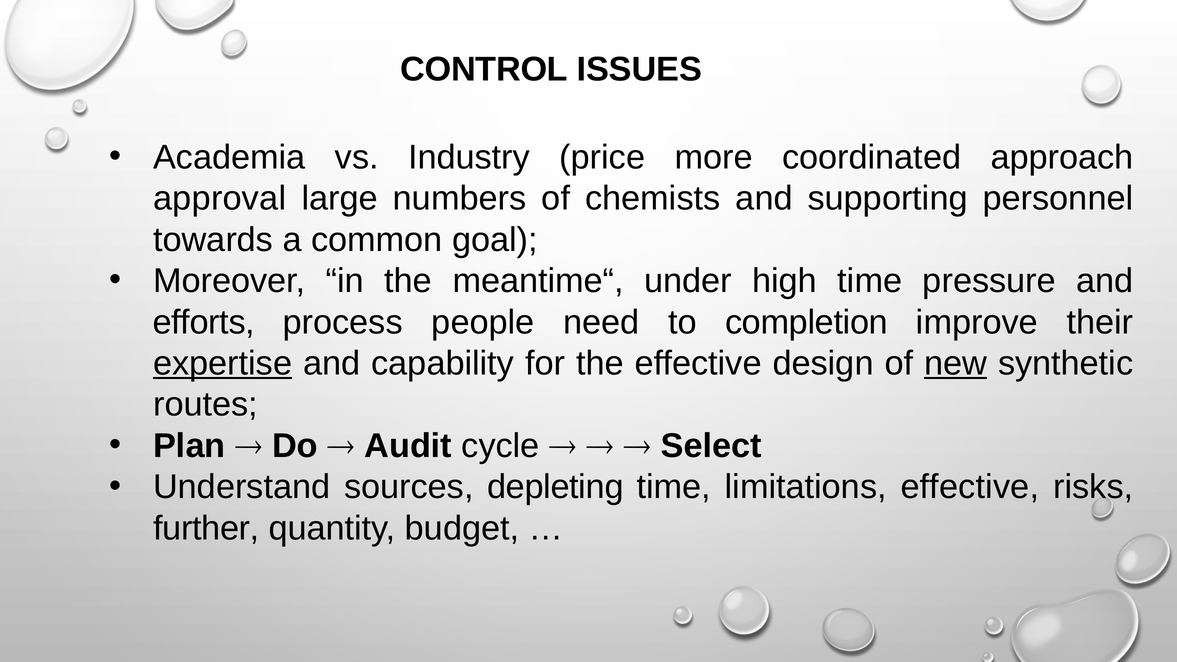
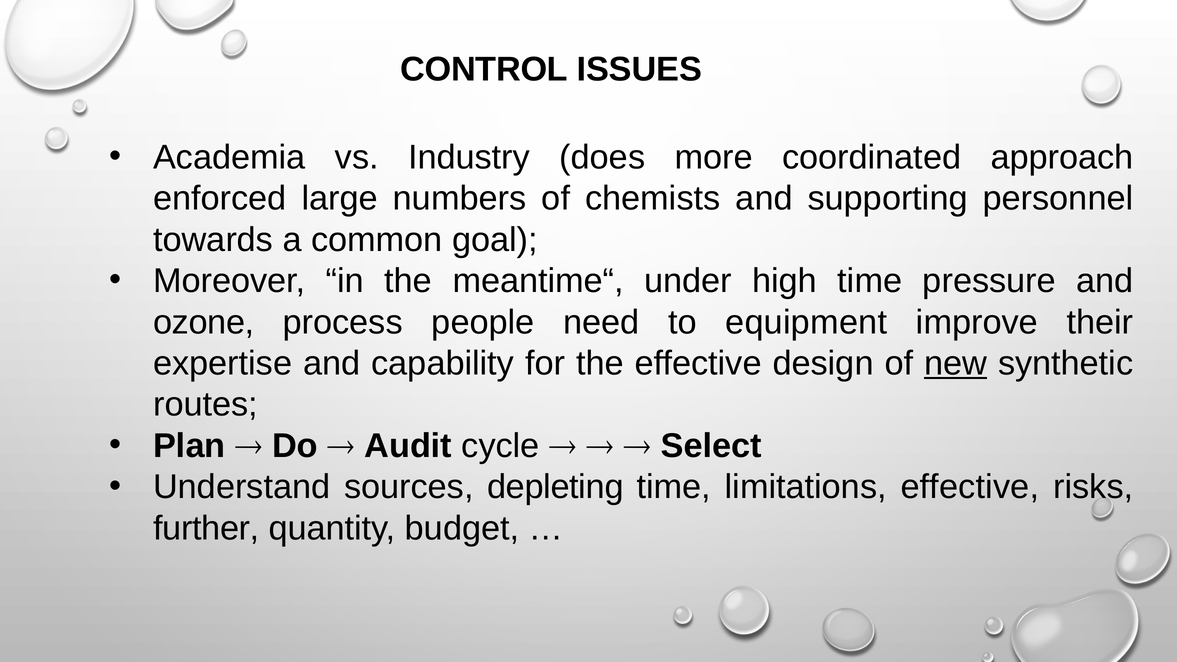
price: price -> does
approval: approval -> enforced
efforts: efforts -> ozone
completion: completion -> equipment
expertise underline: present -> none
